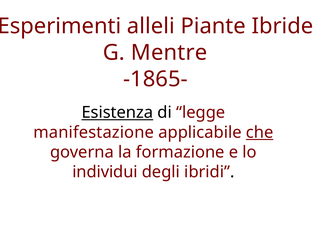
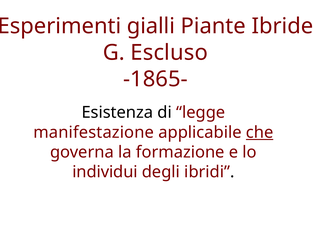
alleli: alleli -> gialli
Mentre: Mentre -> Escluso
Esistenza underline: present -> none
